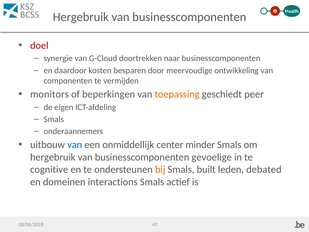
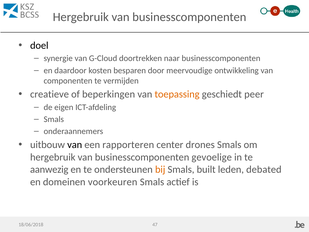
doel colour: red -> black
monitors: monitors -> creatieve
van at (75, 145) colour: blue -> black
onmiddellijk: onmiddellijk -> rapporteren
minder: minder -> drones
cognitive: cognitive -> aanwezig
interactions: interactions -> voorkeuren
